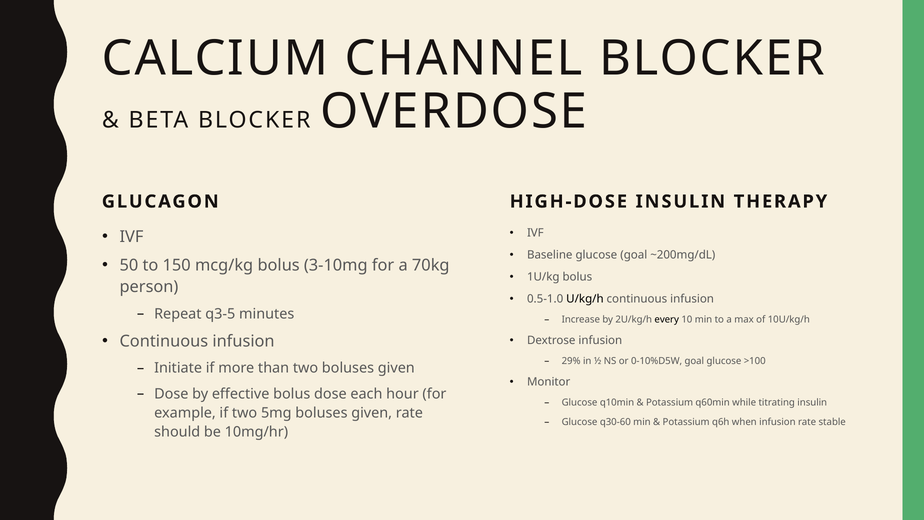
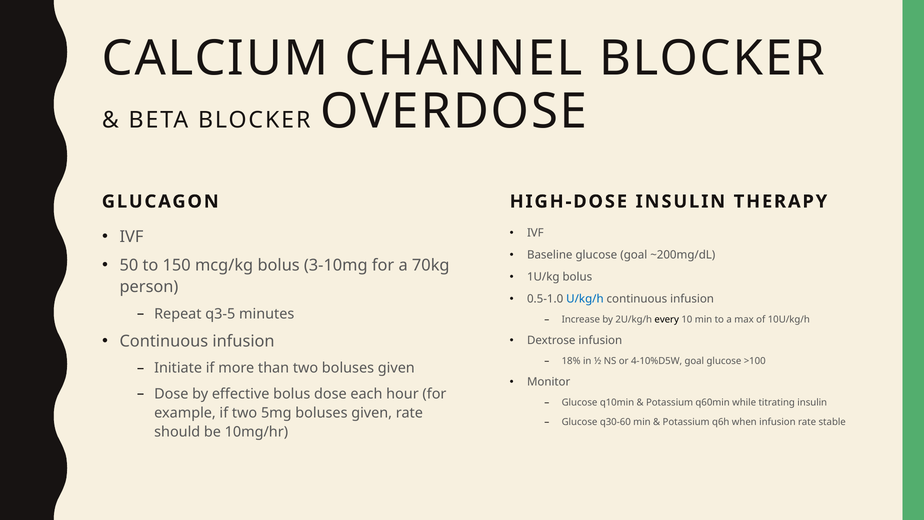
U/kg/h colour: black -> blue
29%: 29% -> 18%
0-10%D5W: 0-10%D5W -> 4-10%D5W
